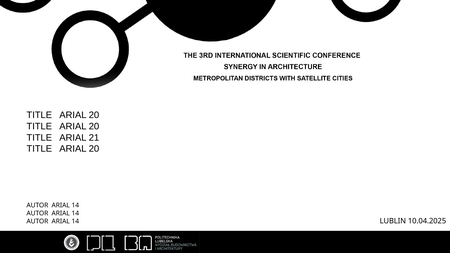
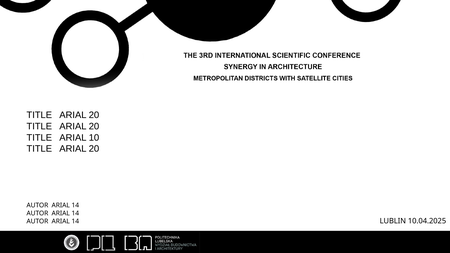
21: 21 -> 10
